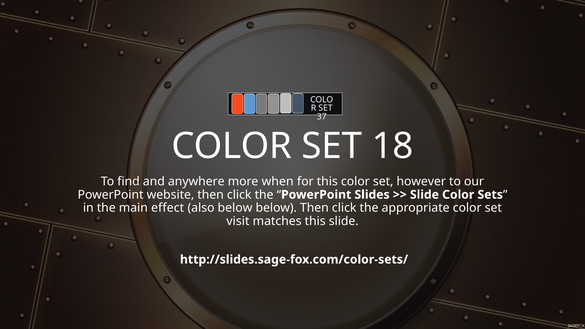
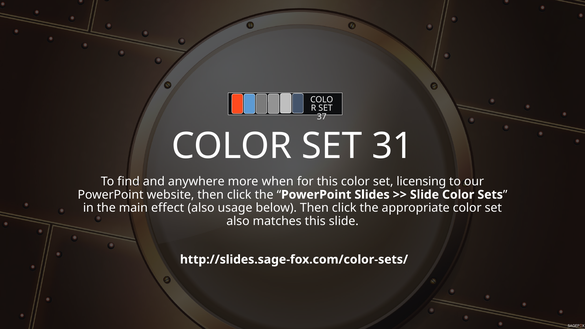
18: 18 -> 31
however: however -> licensing
also below: below -> usage
visit at (238, 221): visit -> also
